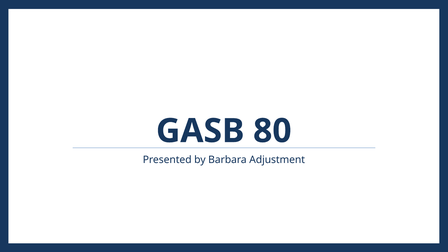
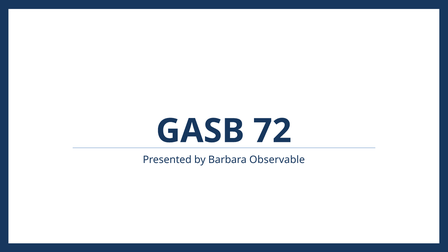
80: 80 -> 72
Adjustment: Adjustment -> Observable
